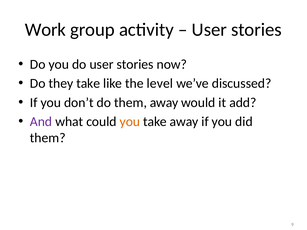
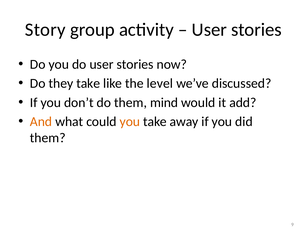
Work: Work -> Story
them away: away -> mind
And colour: purple -> orange
